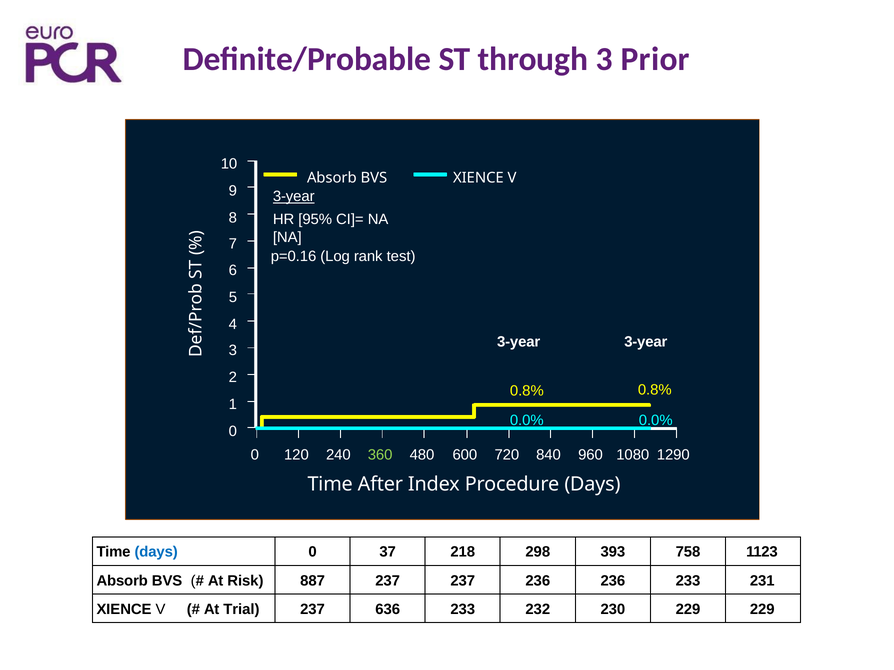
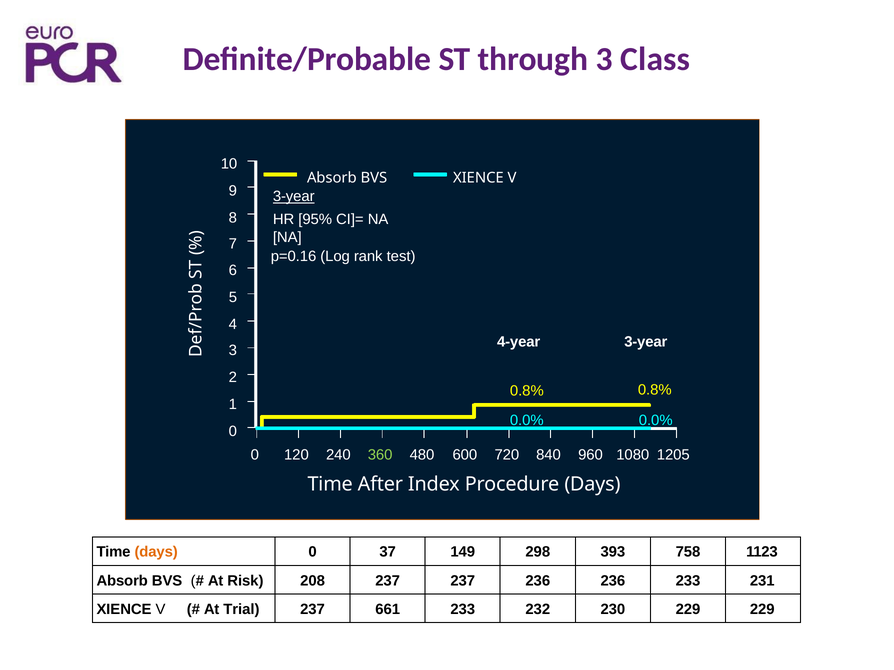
Prior: Prior -> Class
3-year at (519, 342): 3-year -> 4-year
1290: 1290 -> 1205
days at (156, 552) colour: blue -> orange
218: 218 -> 149
887: 887 -> 208
636: 636 -> 661
